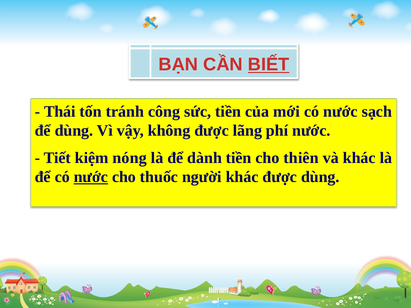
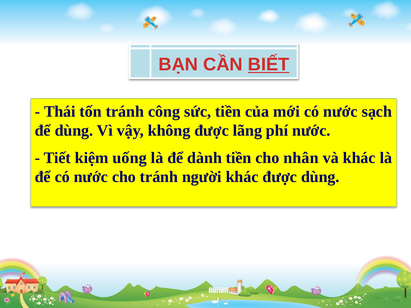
nóng: nóng -> uống
thiên: thiên -> nhân
nước at (91, 177) underline: present -> none
cho thuốc: thuốc -> tránh
